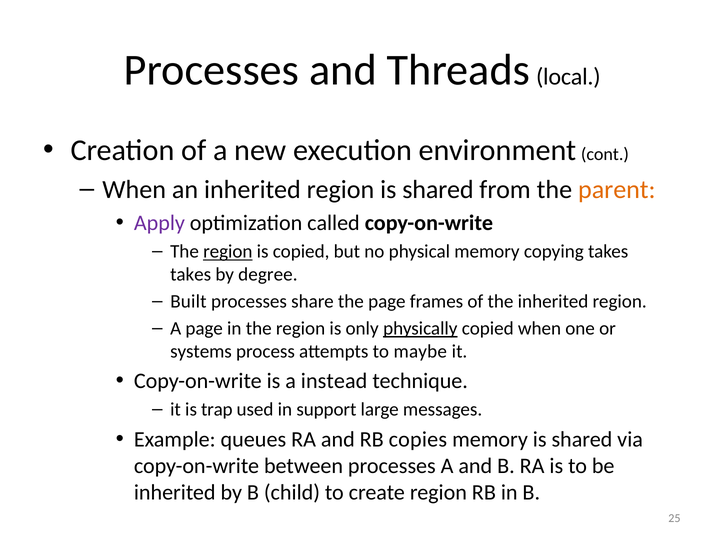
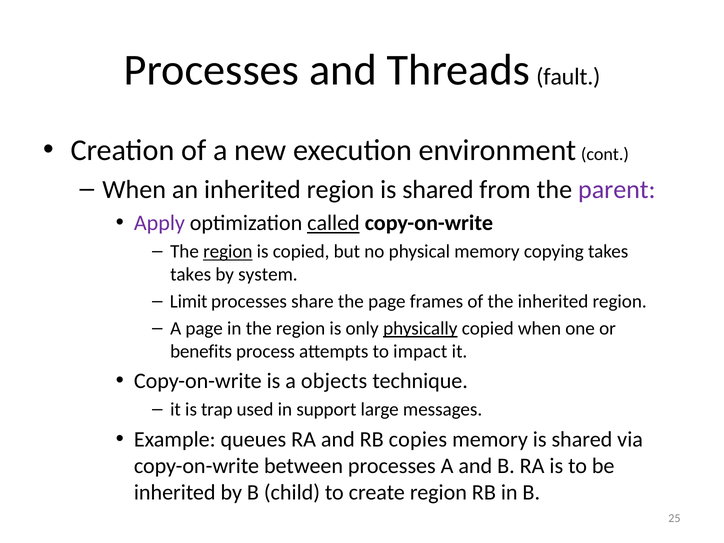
local: local -> fault
parent colour: orange -> purple
called underline: none -> present
degree: degree -> system
Built: Built -> Limit
systems: systems -> benefits
maybe: maybe -> impact
instead: instead -> objects
